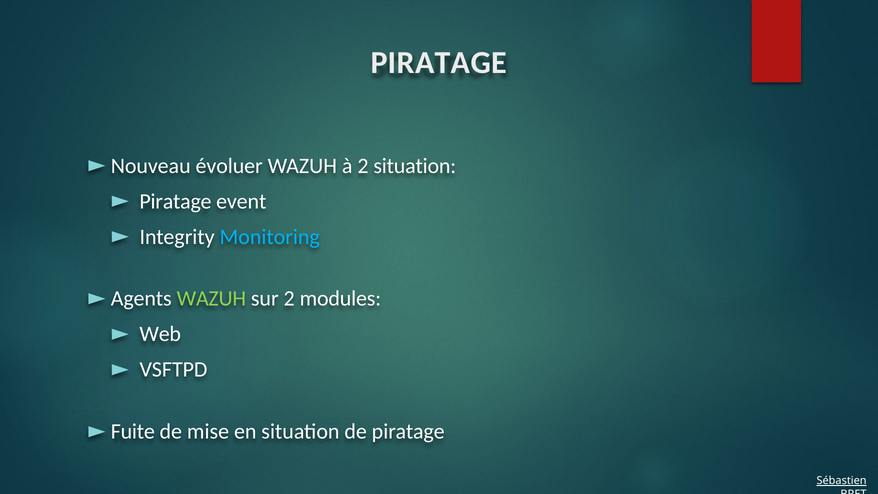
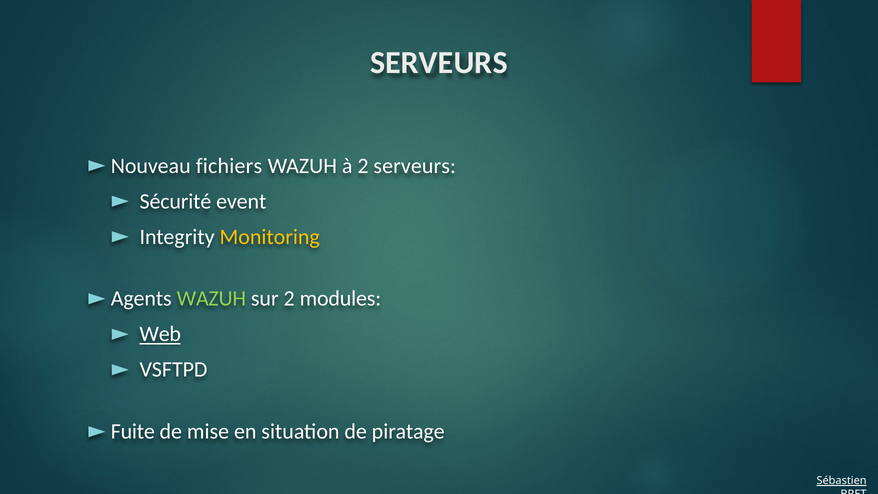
PIRATAGE at (439, 63): PIRATAGE -> SERVEURS
évoluer: évoluer -> fichiers
2 situation: situation -> serveurs
Piratage at (175, 201): Piratage -> Sécurité
Monitoring colour: light blue -> yellow
Web underline: none -> present
